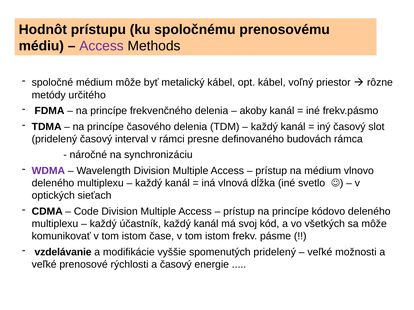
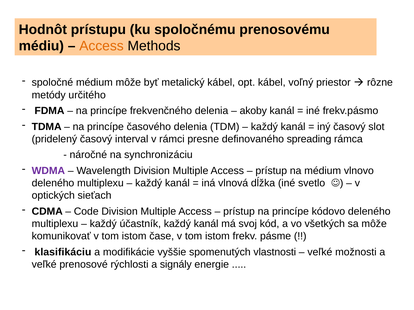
Access at (101, 46) colour: purple -> orange
budovách: budovách -> spreading
vzdelávanie: vzdelávanie -> klasifikáciu
spomenutých pridelený: pridelený -> vlastnosti
a časový: časový -> signály
